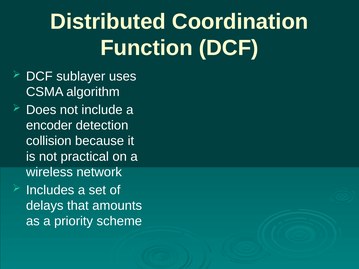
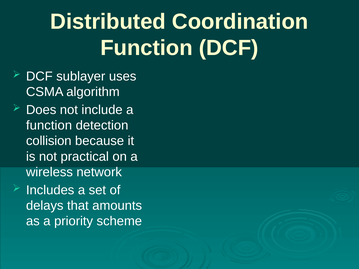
encoder at (49, 126): encoder -> function
